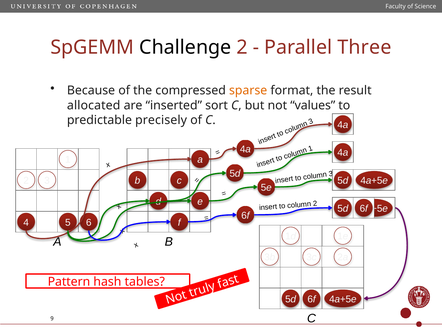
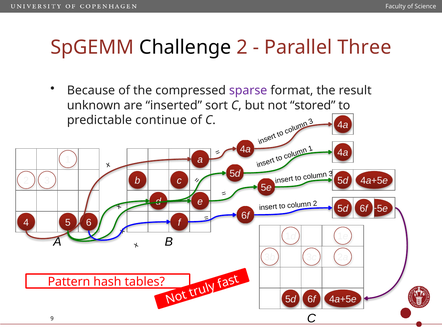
sparse colour: orange -> purple
allocated: allocated -> unknown
values: values -> stored
precisely: precisely -> continue
